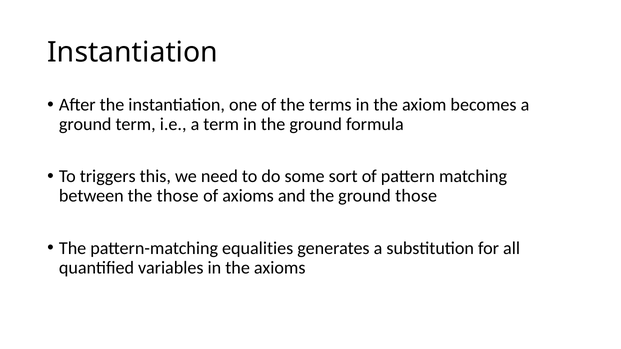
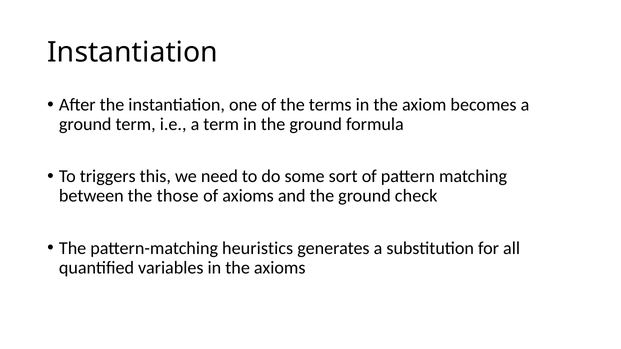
ground those: those -> check
equalities: equalities -> heuristics
